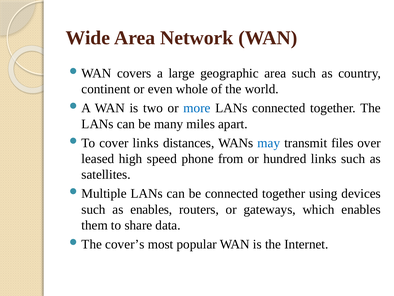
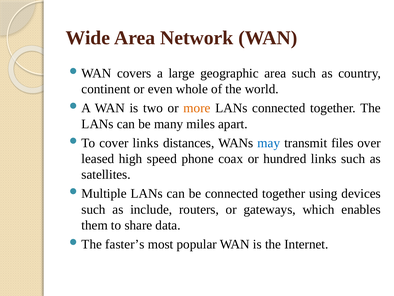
more colour: blue -> orange
from: from -> coax
as enables: enables -> include
cover’s: cover’s -> faster’s
